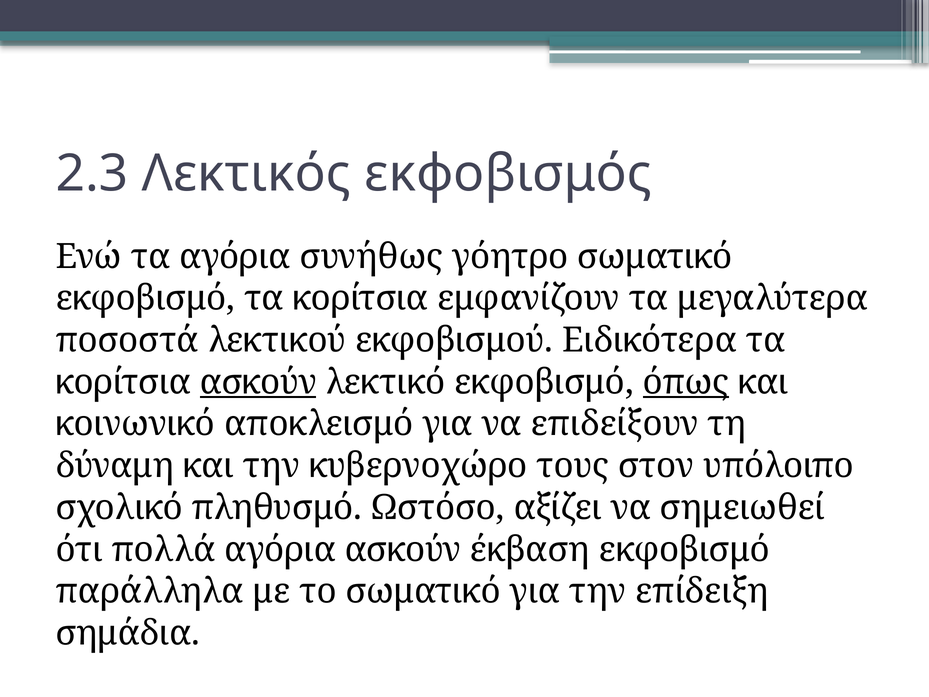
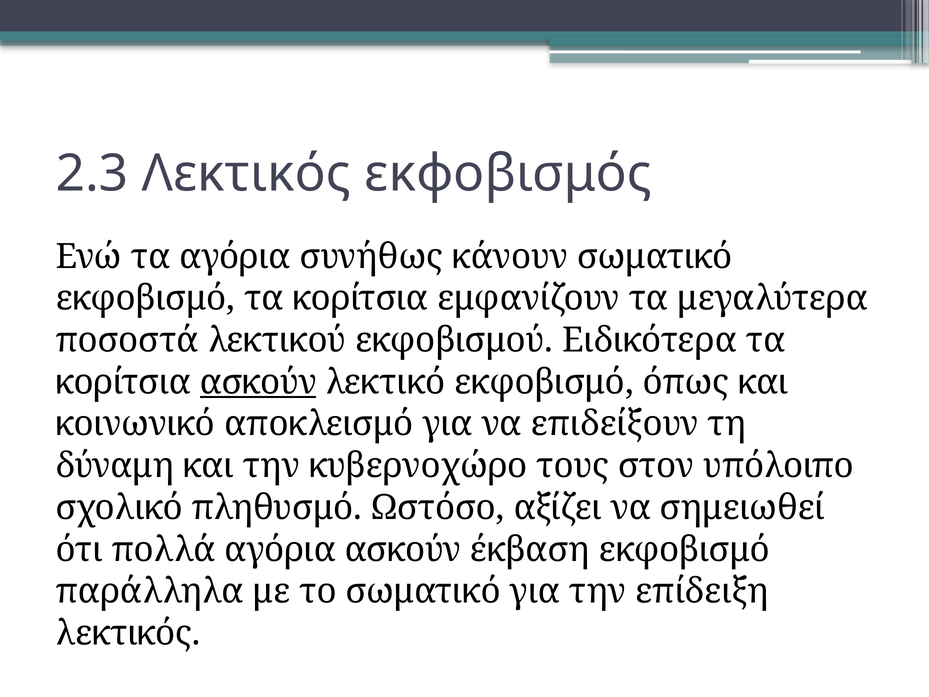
γόητρο: γόητρο -> κάνουν
όπως underline: present -> none
σημάδια at (128, 633): σημάδια -> λεκτικός
